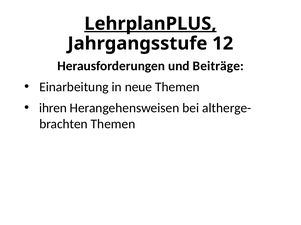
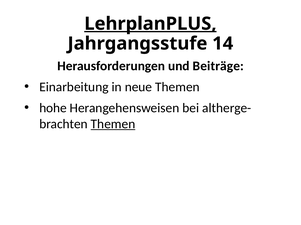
12: 12 -> 14
ihren: ihren -> hohe
Themen at (113, 124) underline: none -> present
